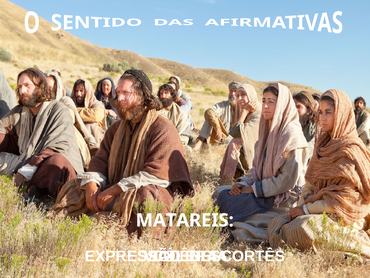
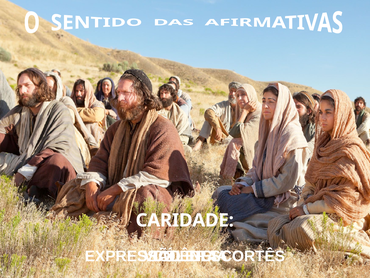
MATAREIS: MATAREIS -> CARIDADE
